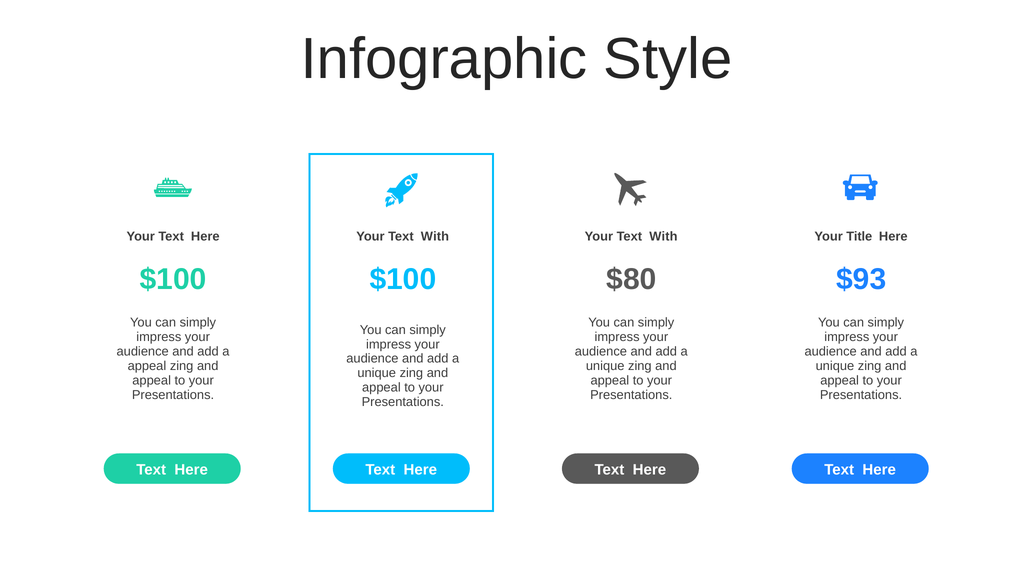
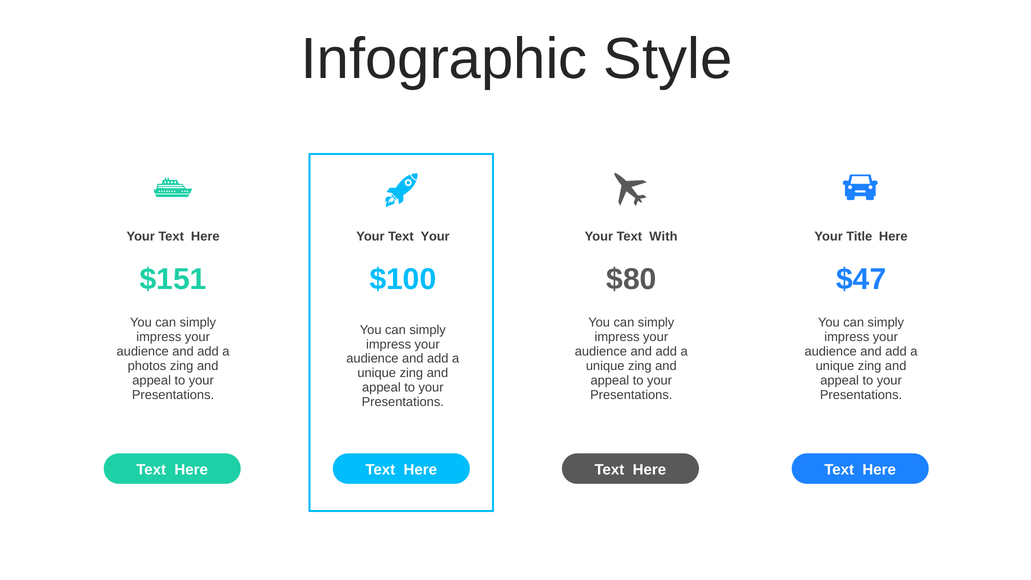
With at (435, 236): With -> Your
$100 at (173, 279): $100 -> $151
$93: $93 -> $47
appeal at (147, 366): appeal -> photos
